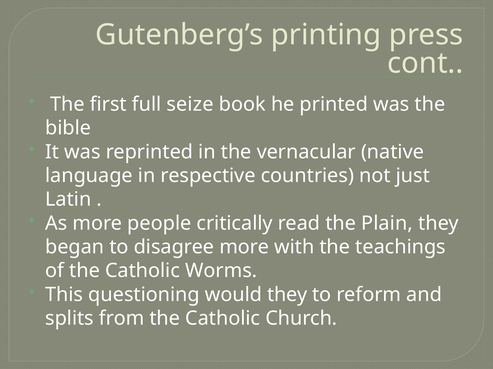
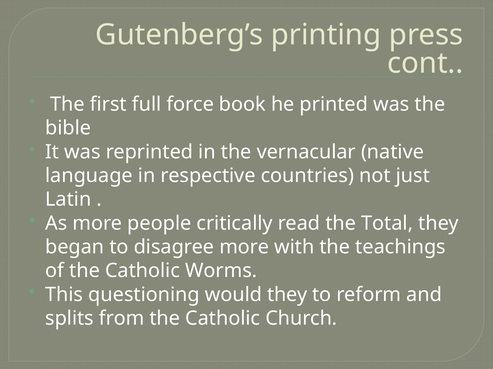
seize: seize -> force
Plain: Plain -> Total
